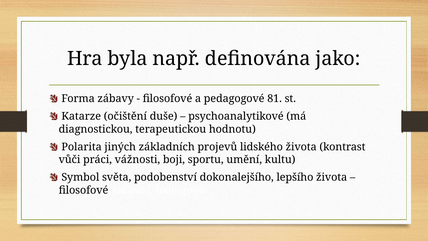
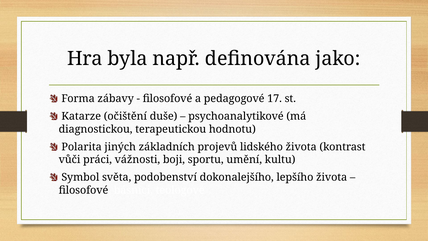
81: 81 -> 17
